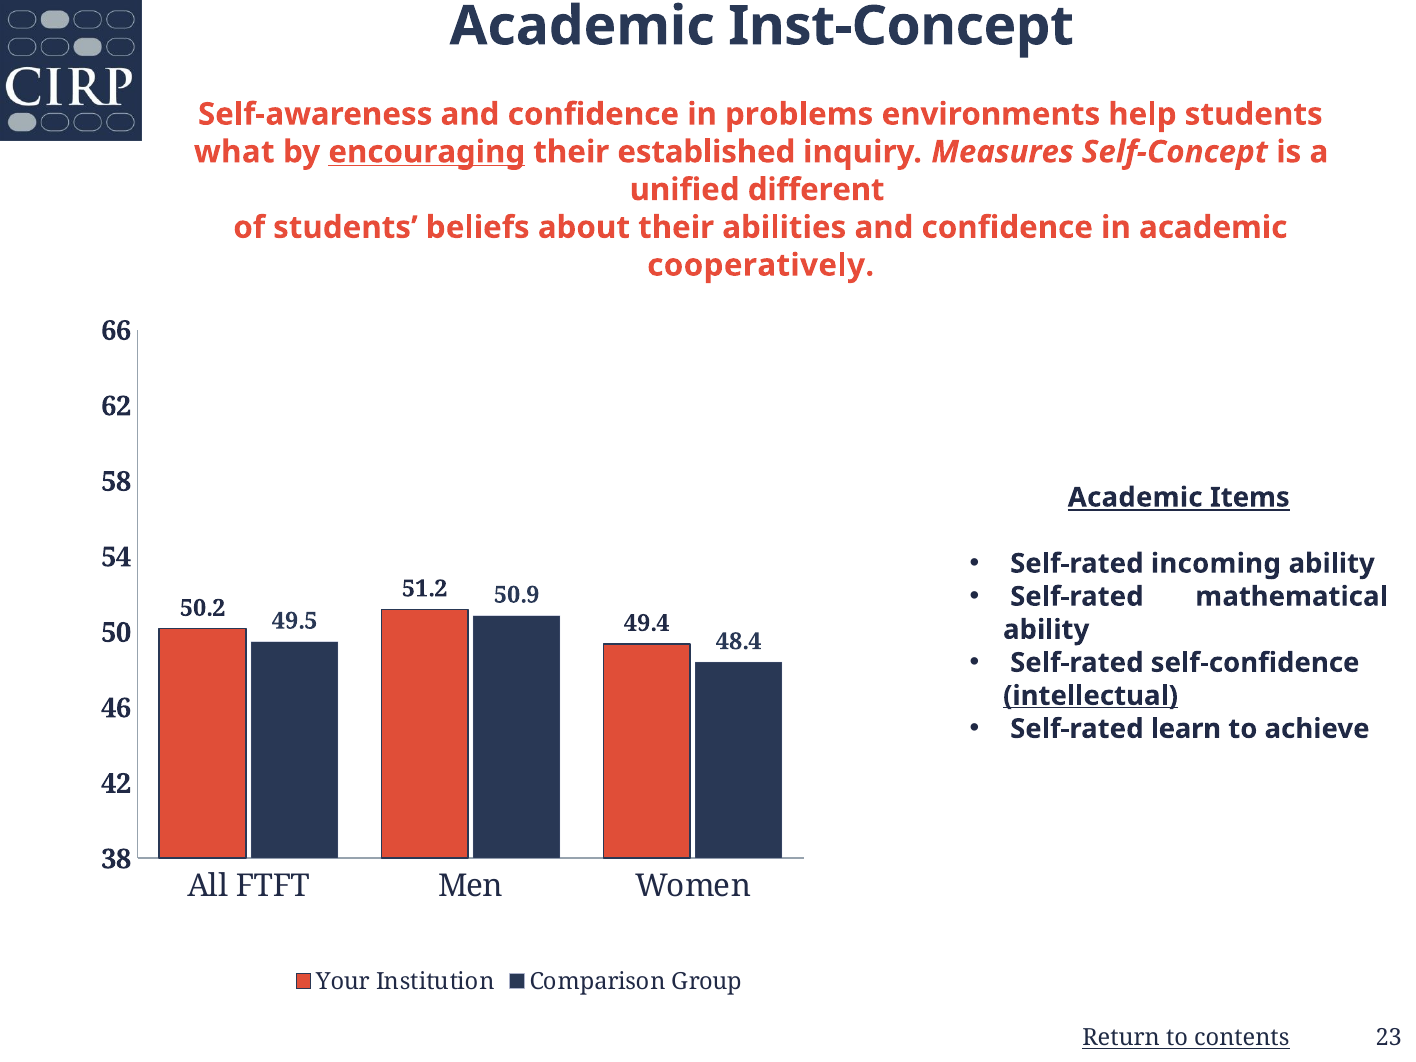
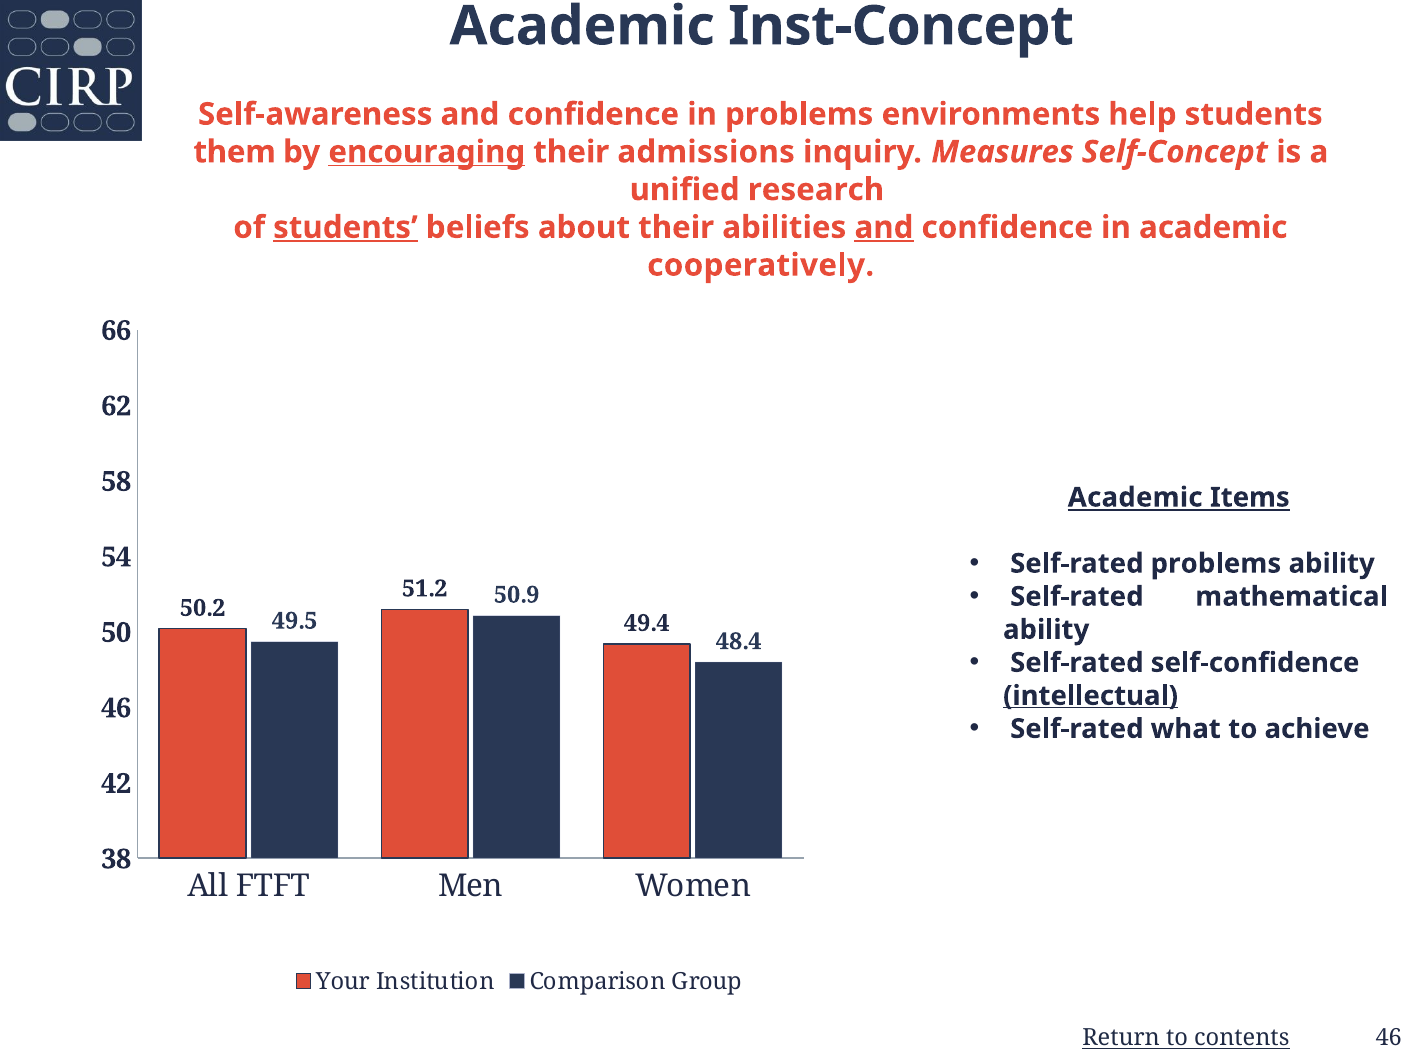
what: what -> them
established: established -> admissions
different: different -> research
students at (345, 228) underline: none -> present
and at (884, 228) underline: none -> present
Self-rated incoming: incoming -> problems
learn: learn -> what
23 at (1389, 1038): 23 -> 46
